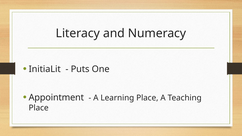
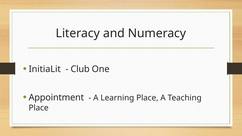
Puts: Puts -> Club
